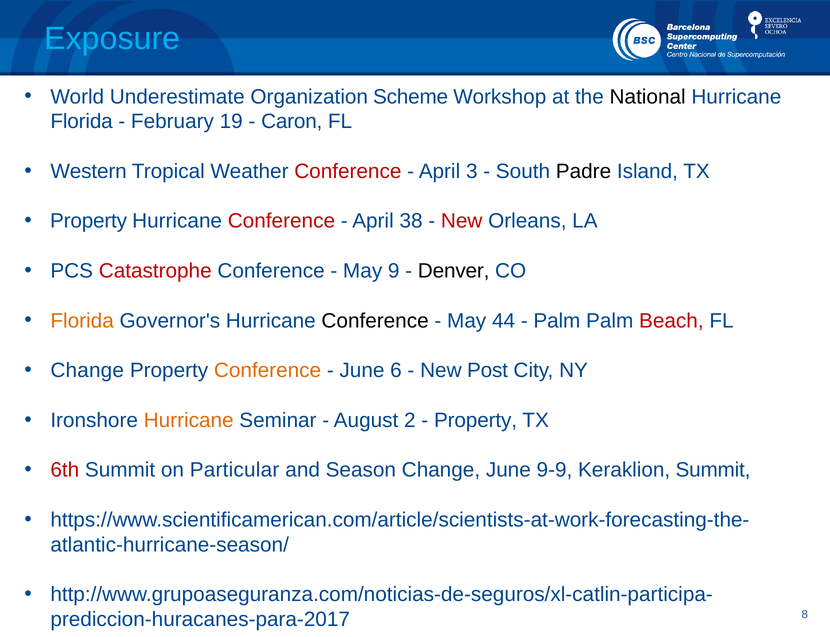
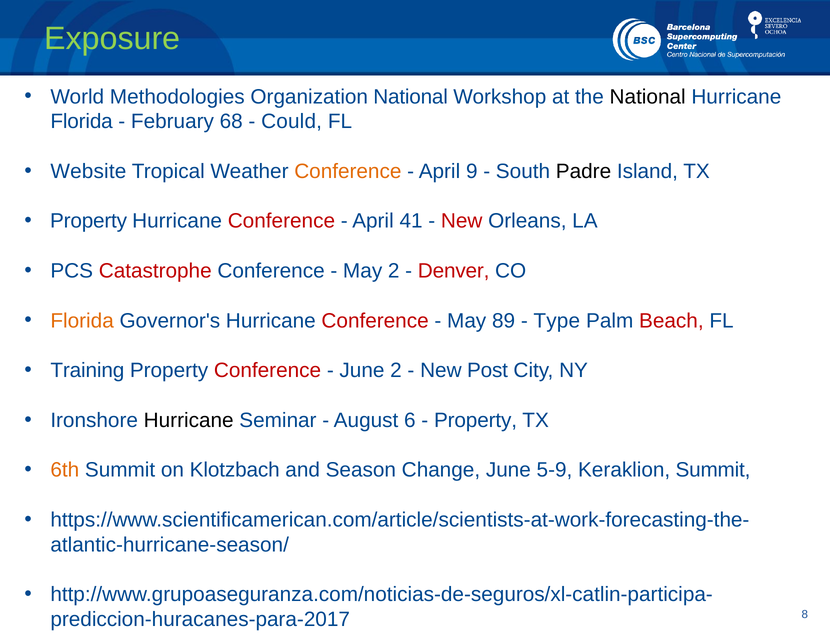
Exposure colour: light blue -> light green
Underestimate: Underestimate -> Methodologies
Organization Scheme: Scheme -> National
19: 19 -> 68
Caron: Caron -> Could
Western: Western -> Website
Conference at (348, 171) colour: red -> orange
3: 3 -> 9
38: 38 -> 41
May 9: 9 -> 2
Denver colour: black -> red
Conference at (375, 321) colour: black -> red
44: 44 -> 89
Palm at (557, 321): Palm -> Type
Change at (87, 371): Change -> Training
Conference at (268, 371) colour: orange -> red
June 6: 6 -> 2
Hurricane at (189, 420) colour: orange -> black
2: 2 -> 6
6th colour: red -> orange
Particular: Particular -> Klotzbach
9-9: 9-9 -> 5-9
